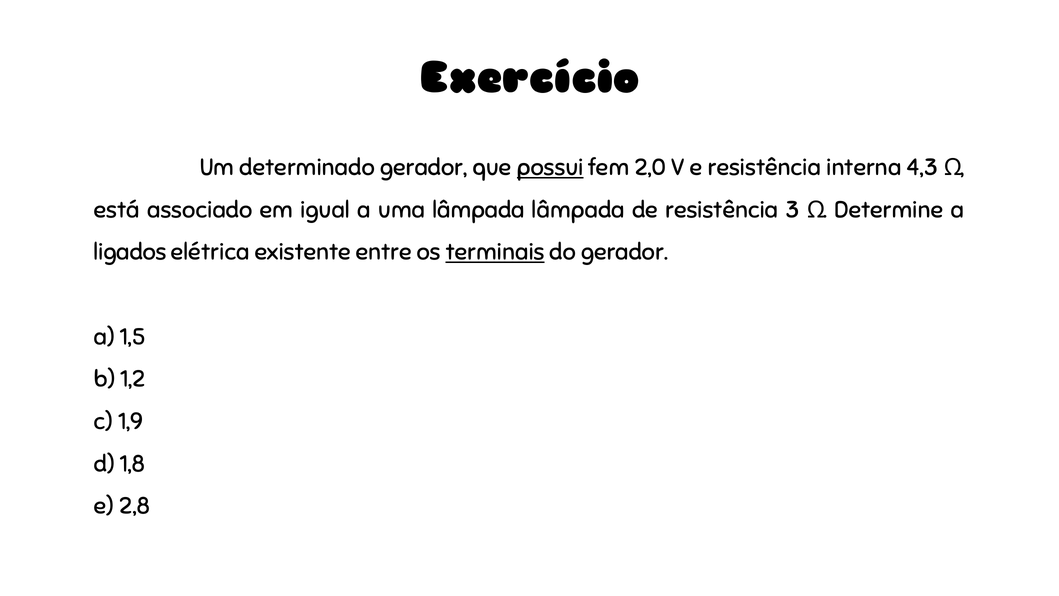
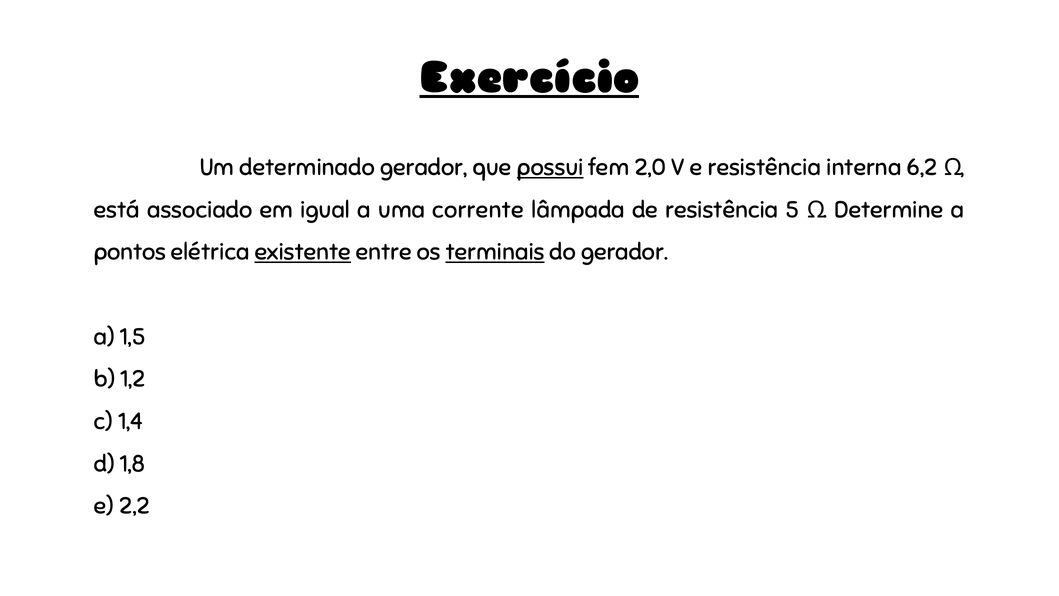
Exercício underline: none -> present
4,3: 4,3 -> 6,2
uma lâmpada: lâmpada -> corrente
3: 3 -> 5
ligados: ligados -> pontos
existente underline: none -> present
1,9: 1,9 -> 1,4
2,8: 2,8 -> 2,2
